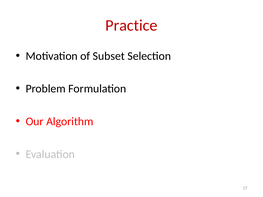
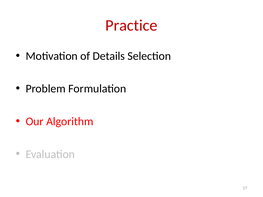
Subset: Subset -> Details
